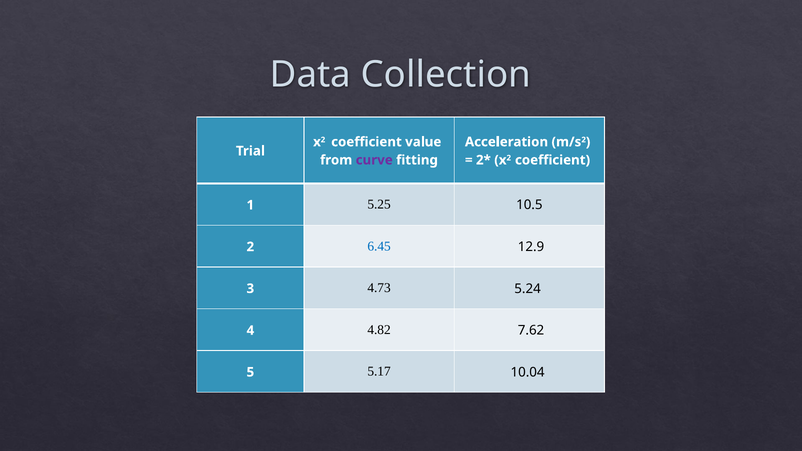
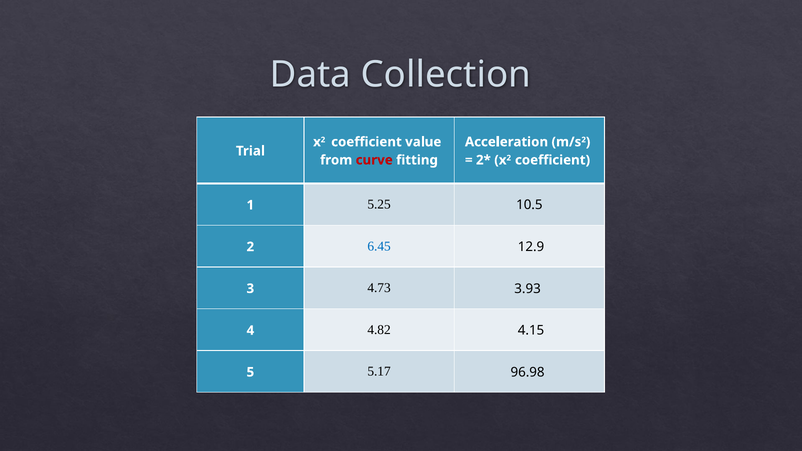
curve colour: purple -> red
5.24: 5.24 -> 3.93
7.62: 7.62 -> 4.15
10.04: 10.04 -> 96.98
